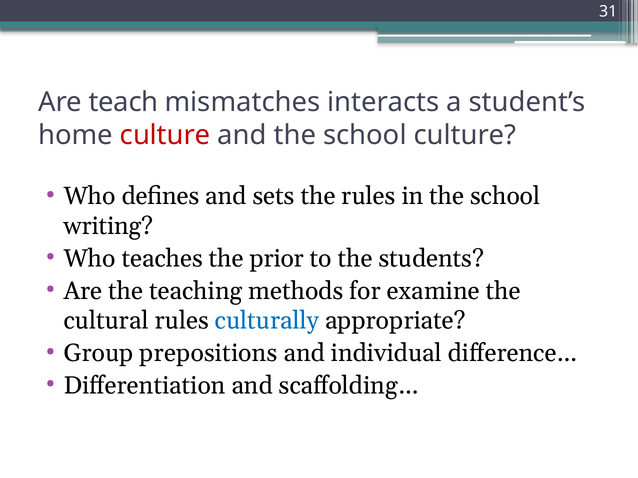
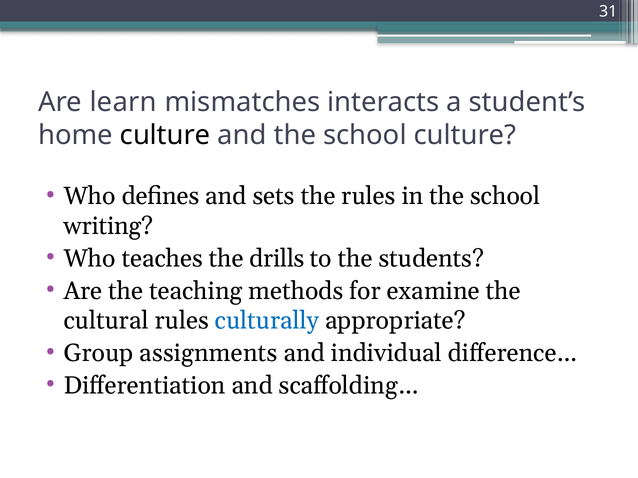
teach: teach -> learn
culture at (165, 135) colour: red -> black
prior: prior -> drills
prepositions: prepositions -> assignments
